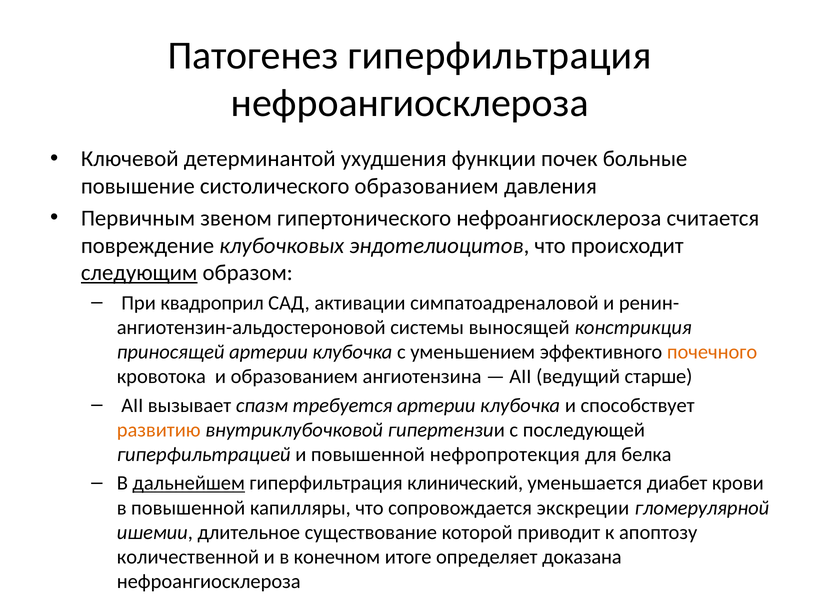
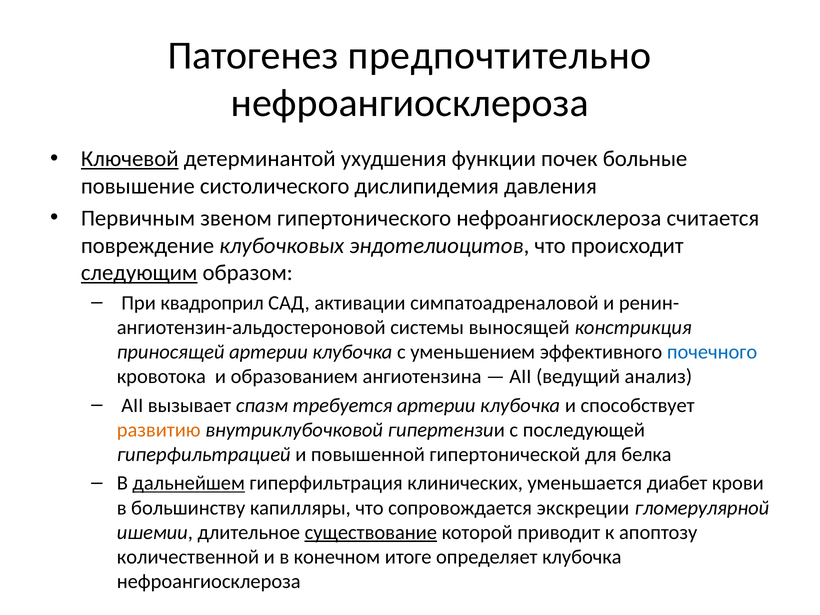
Патогенез гиперфильтрация: гиперфильтрация -> предпочтительно
Ключевой underline: none -> present
систолического образованием: образованием -> дислипидемия
почечного colour: orange -> blue
старше: старше -> анализ
нефропротекция: нефропротекция -> гипертонической
клинический: клинический -> клинических
в повышенной: повышенной -> большинству
существование underline: none -> present
определяет доказана: доказана -> клубочка
